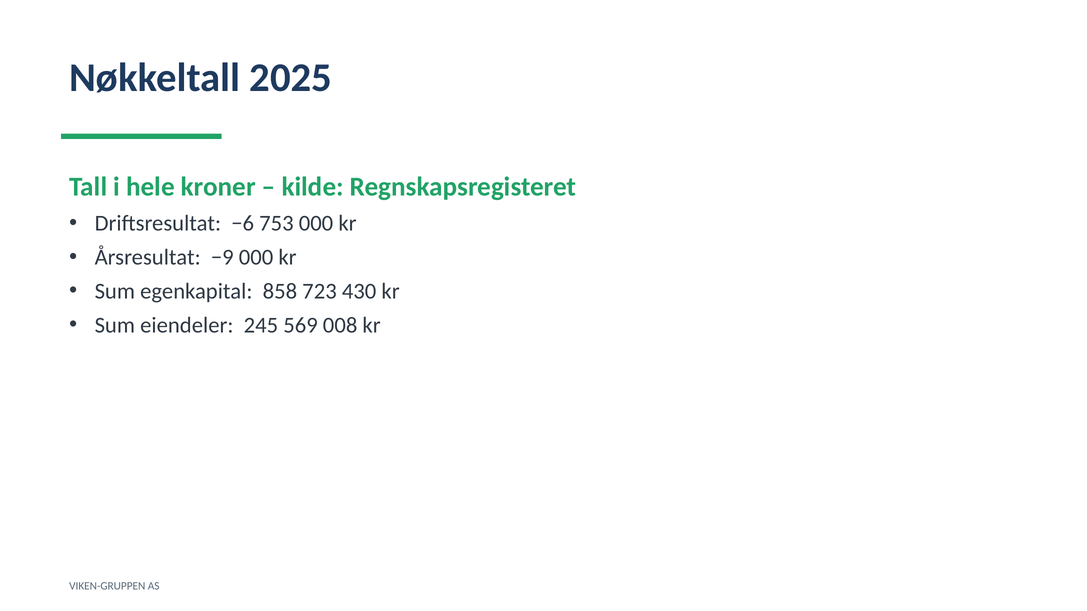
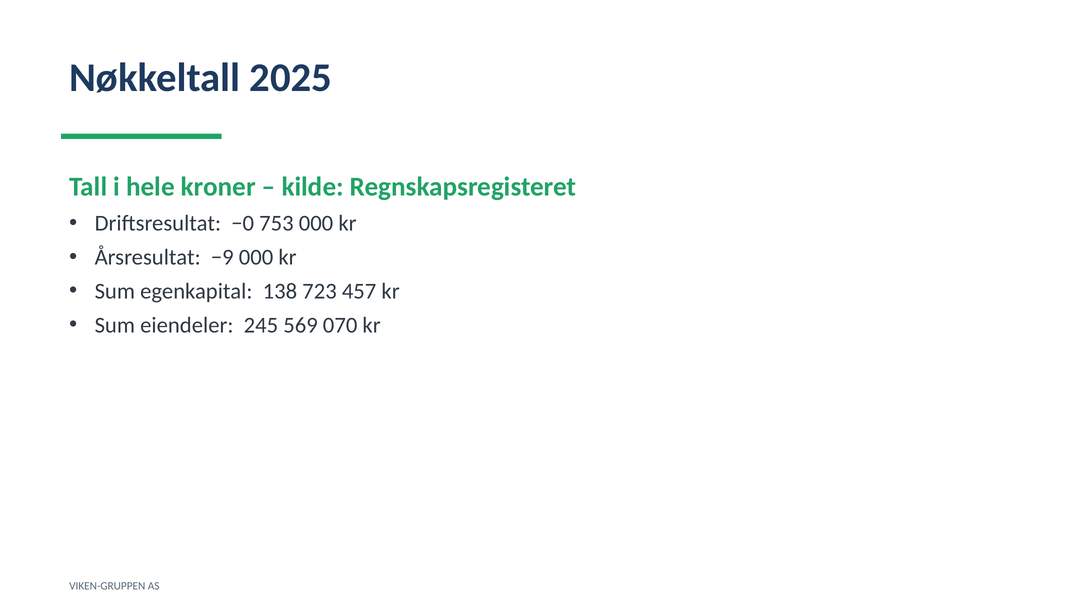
−6: −6 -> −0
858: 858 -> 138
430: 430 -> 457
008: 008 -> 070
